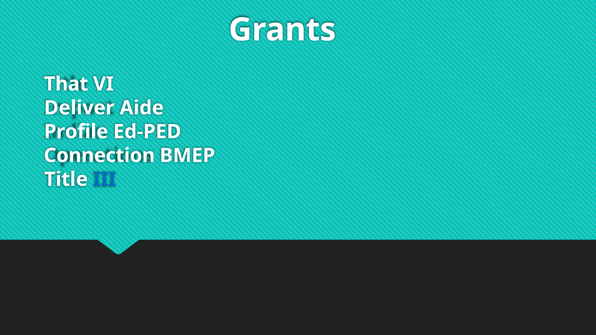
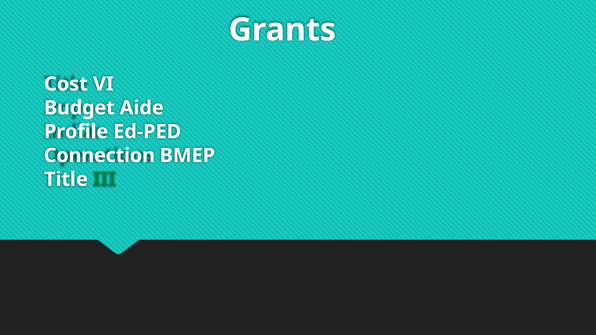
That: That -> Cost
Deliver: Deliver -> Budget
III colour: blue -> green
